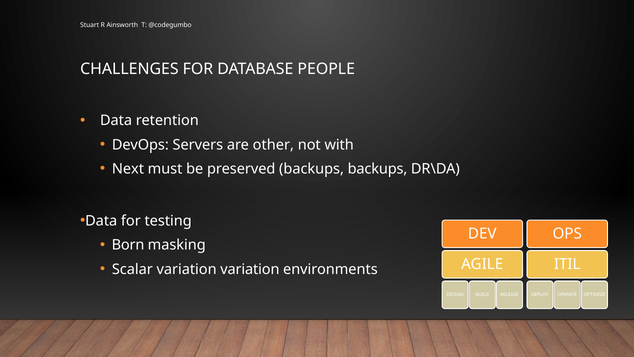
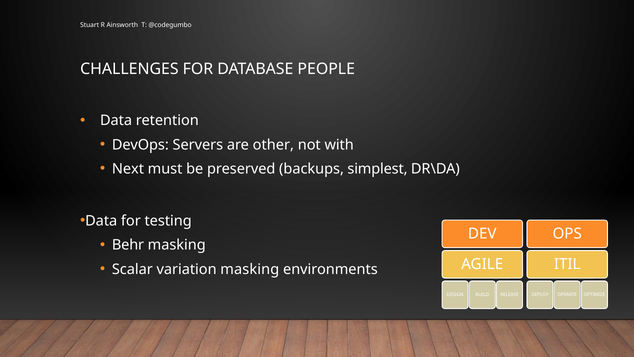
backups backups: backups -> simplest
Born: Born -> Behr
variation variation: variation -> masking
